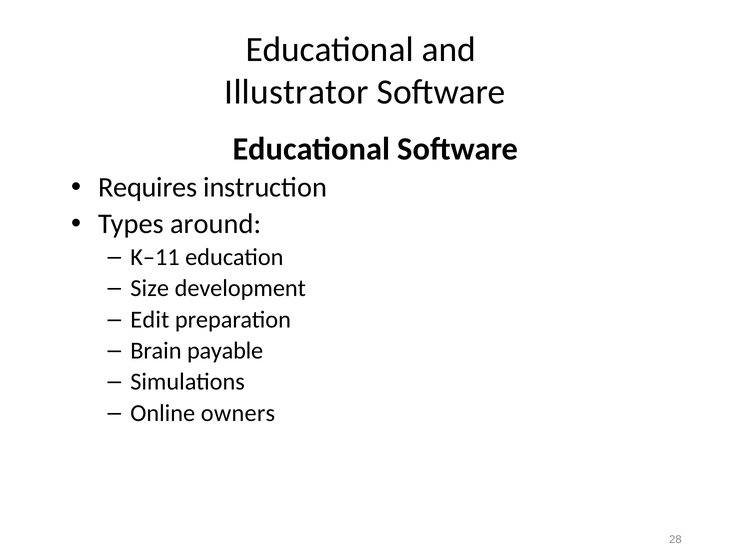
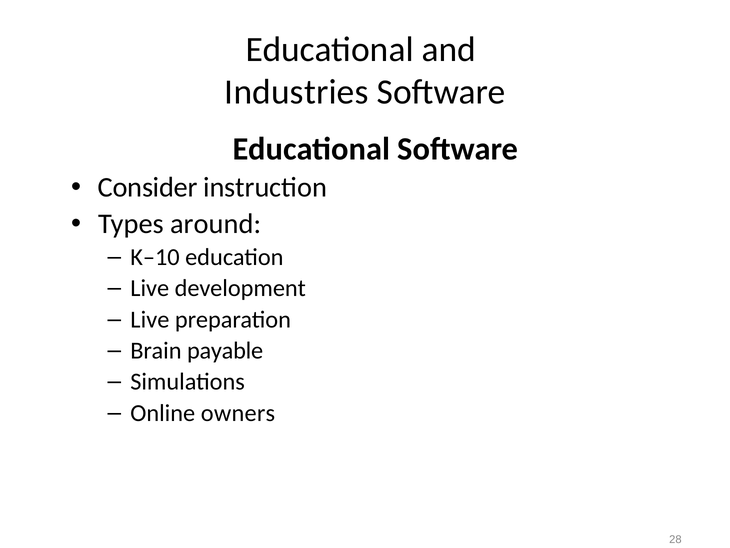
Illustrator: Illustrator -> Industries
Requires: Requires -> Consider
K–11: K–11 -> K–10
Size at (150, 288): Size -> Live
Edit at (150, 319): Edit -> Live
